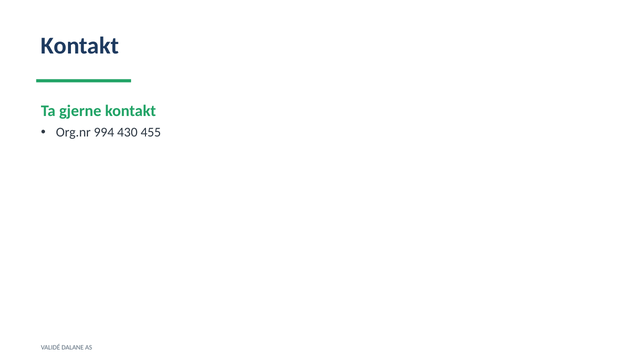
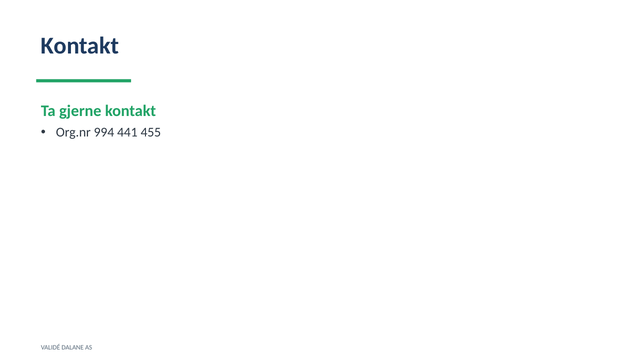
430: 430 -> 441
